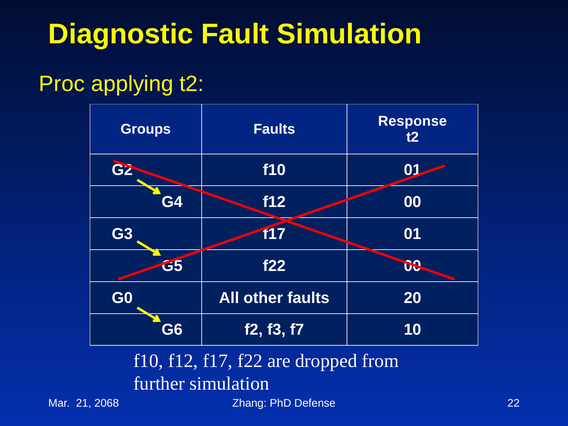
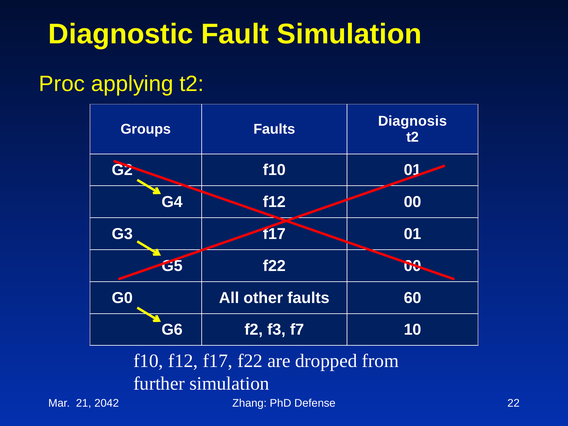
Response: Response -> Diagnosis
20: 20 -> 60
2068: 2068 -> 2042
